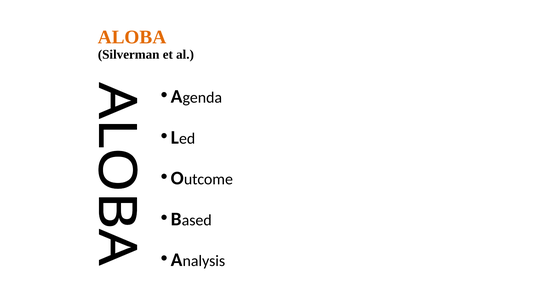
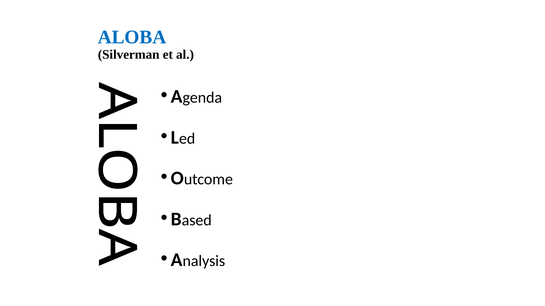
ALOBA colour: orange -> blue
